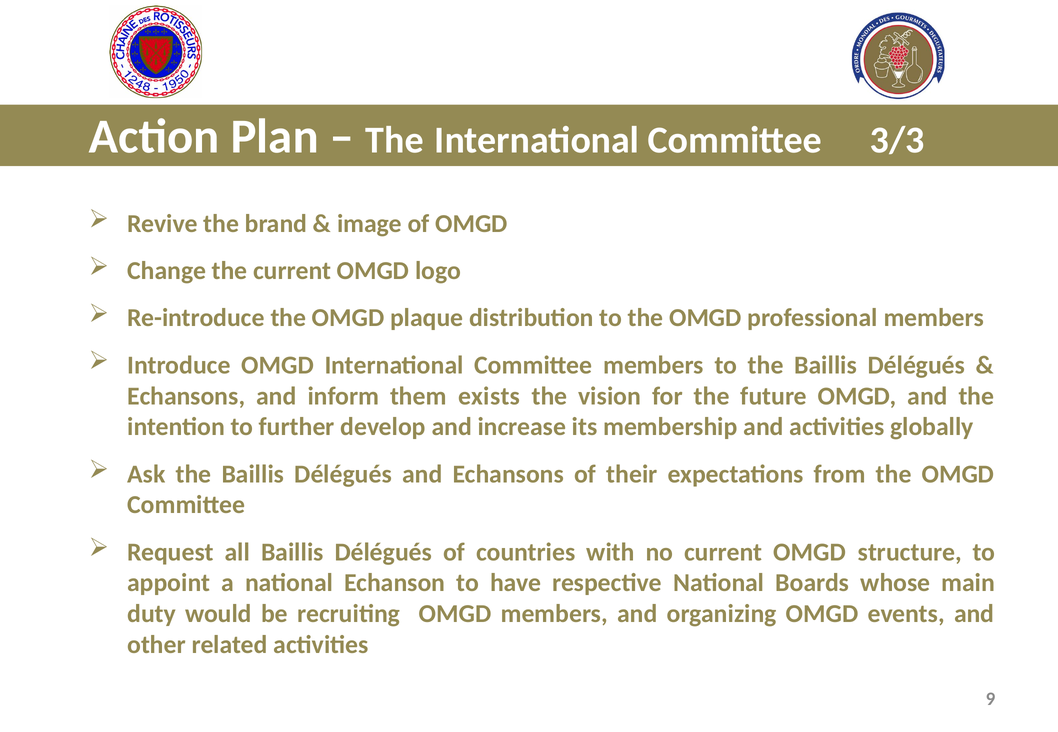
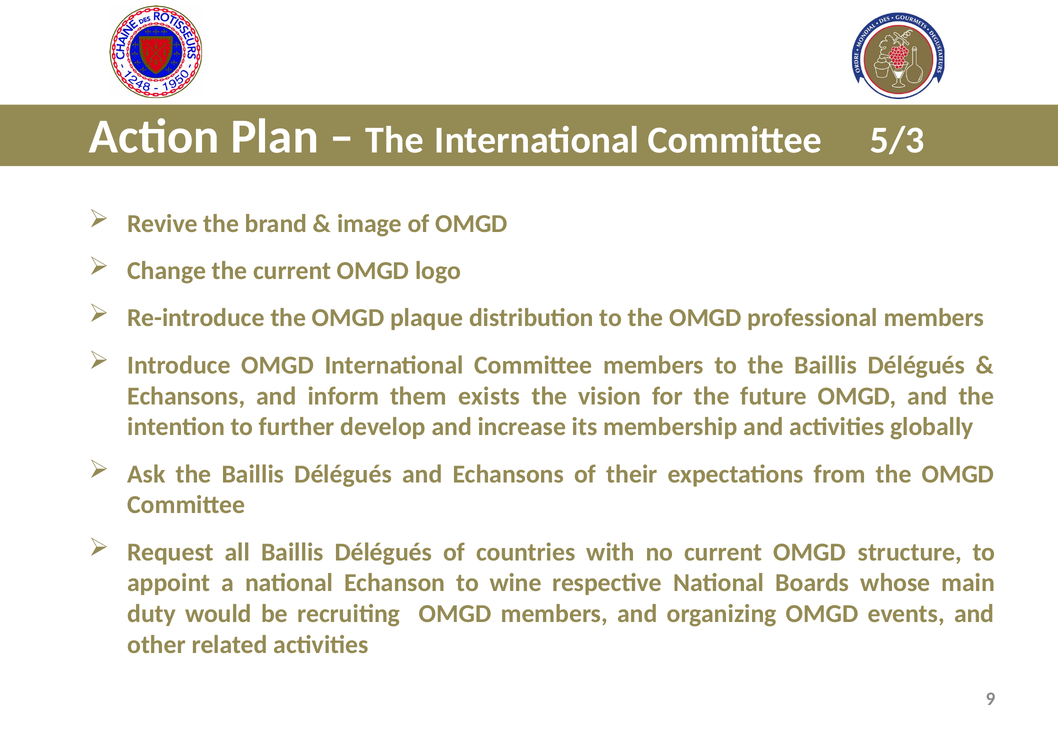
3/3: 3/3 -> 5/3
have: have -> wine
